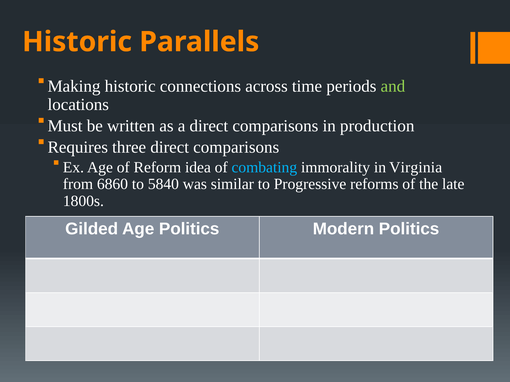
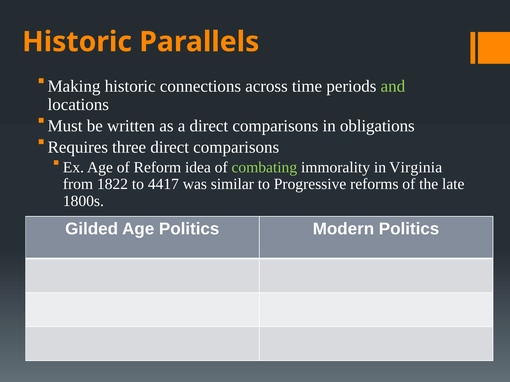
production: production -> obligations
combating colour: light blue -> light green
6860: 6860 -> 1822
5840: 5840 -> 4417
